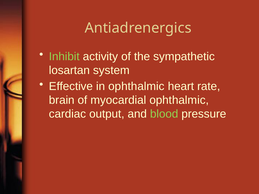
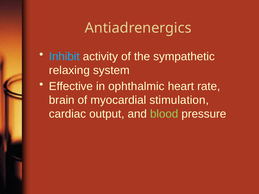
Inhibit colour: light green -> light blue
losartan: losartan -> relaxing
myocardial ophthalmic: ophthalmic -> stimulation
